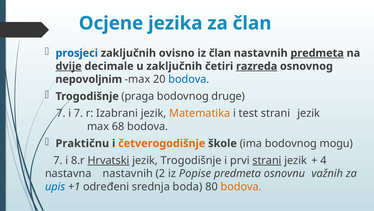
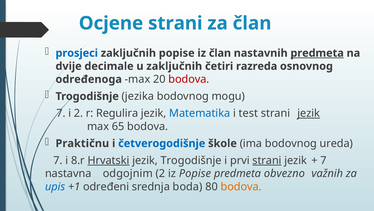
Ocjene jezika: jezika -> strani
zaključnih ovisno: ovisno -> popise
dvije underline: present -> none
razreda underline: present -> none
nepovoljnim: nepovoljnim -> određenoga
bodova at (189, 79) colour: blue -> red
praga: praga -> jezika
druge: druge -> mogu
i 7: 7 -> 2
Izabrani: Izabrani -> Regulira
Matematika colour: orange -> blue
jezik at (309, 113) underline: none -> present
68: 68 -> 65
četverogodišnje colour: orange -> blue
mogu: mogu -> ureda
4 at (324, 160): 4 -> 7
nastavna nastavnih: nastavnih -> odgojnim
osnovnu: osnovnu -> obvezno
